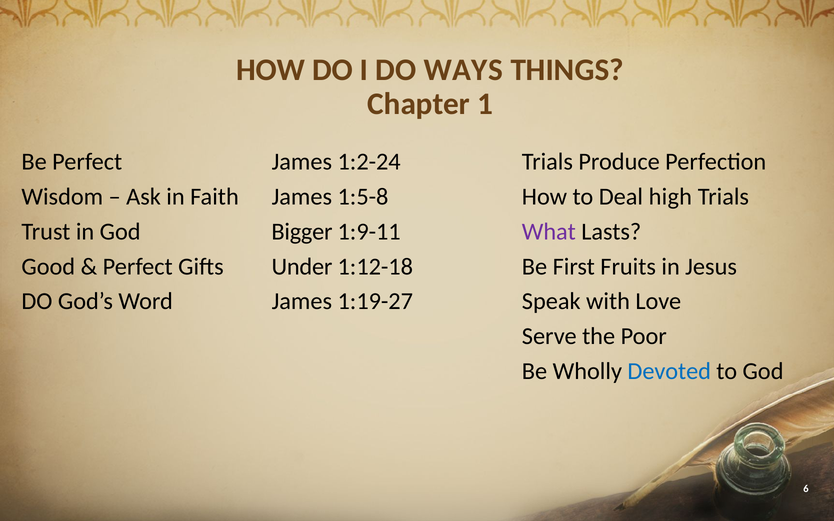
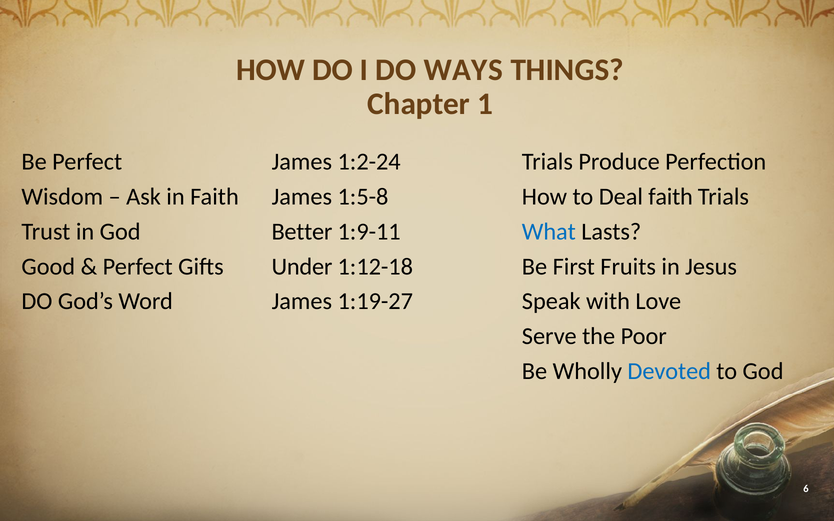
Deal high: high -> faith
Bigger: Bigger -> Better
What colour: purple -> blue
